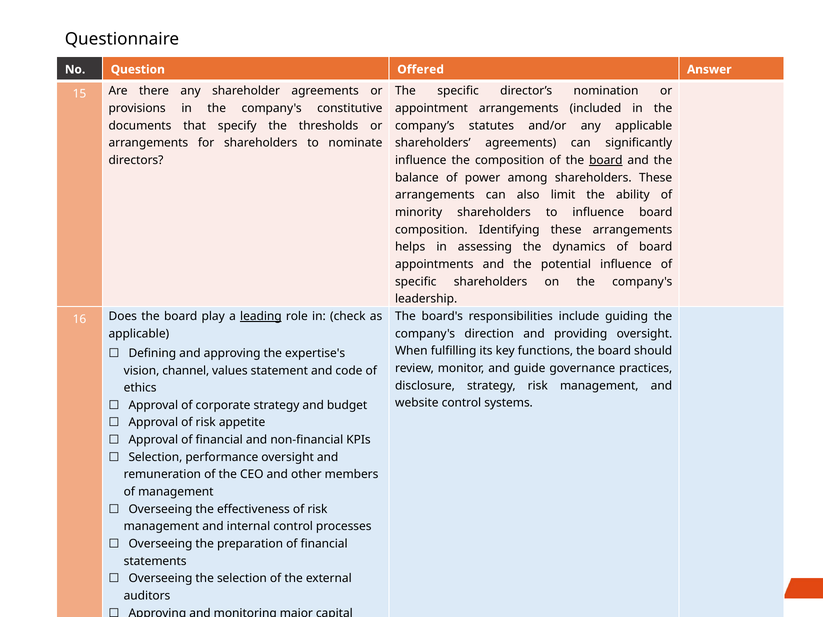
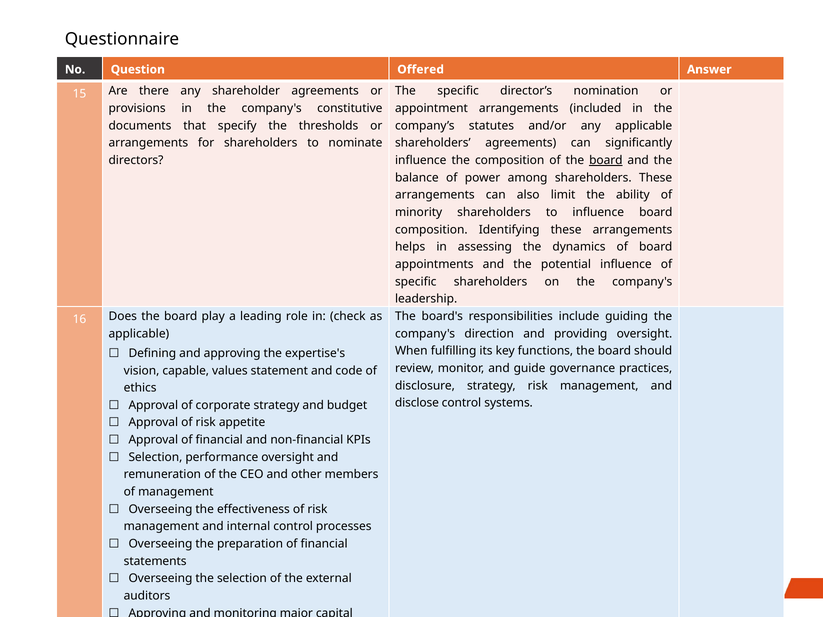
leading underline: present -> none
channel: channel -> capable
website: website -> disclose
